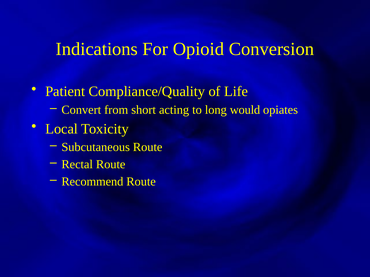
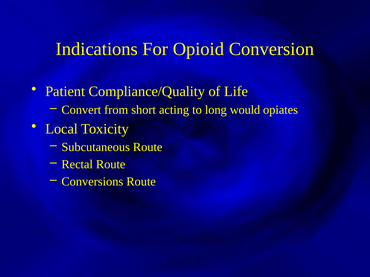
Recommend: Recommend -> Conversions
